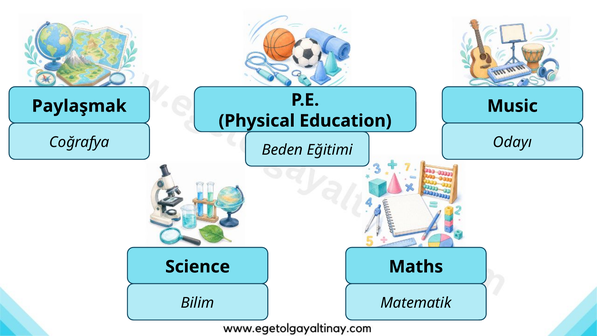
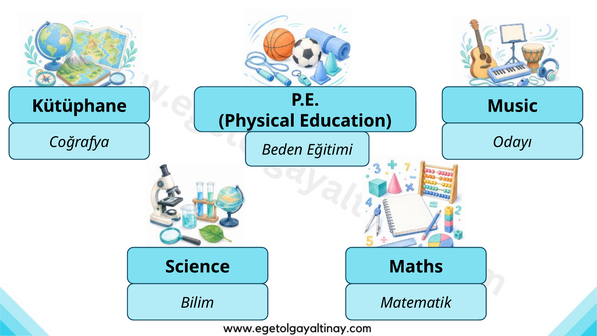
Paylaşmak: Paylaşmak -> Kütüphane
